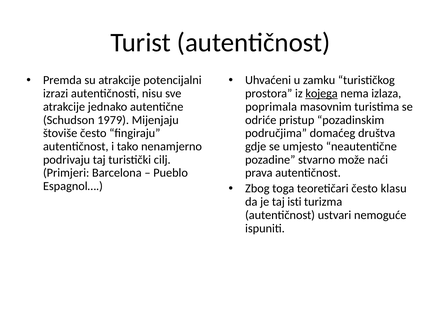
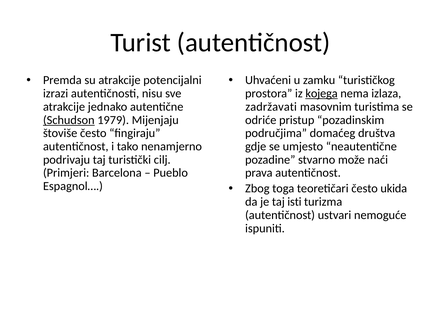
poprimala: poprimala -> zadržavati
Schudson underline: none -> present
klasu: klasu -> ukida
